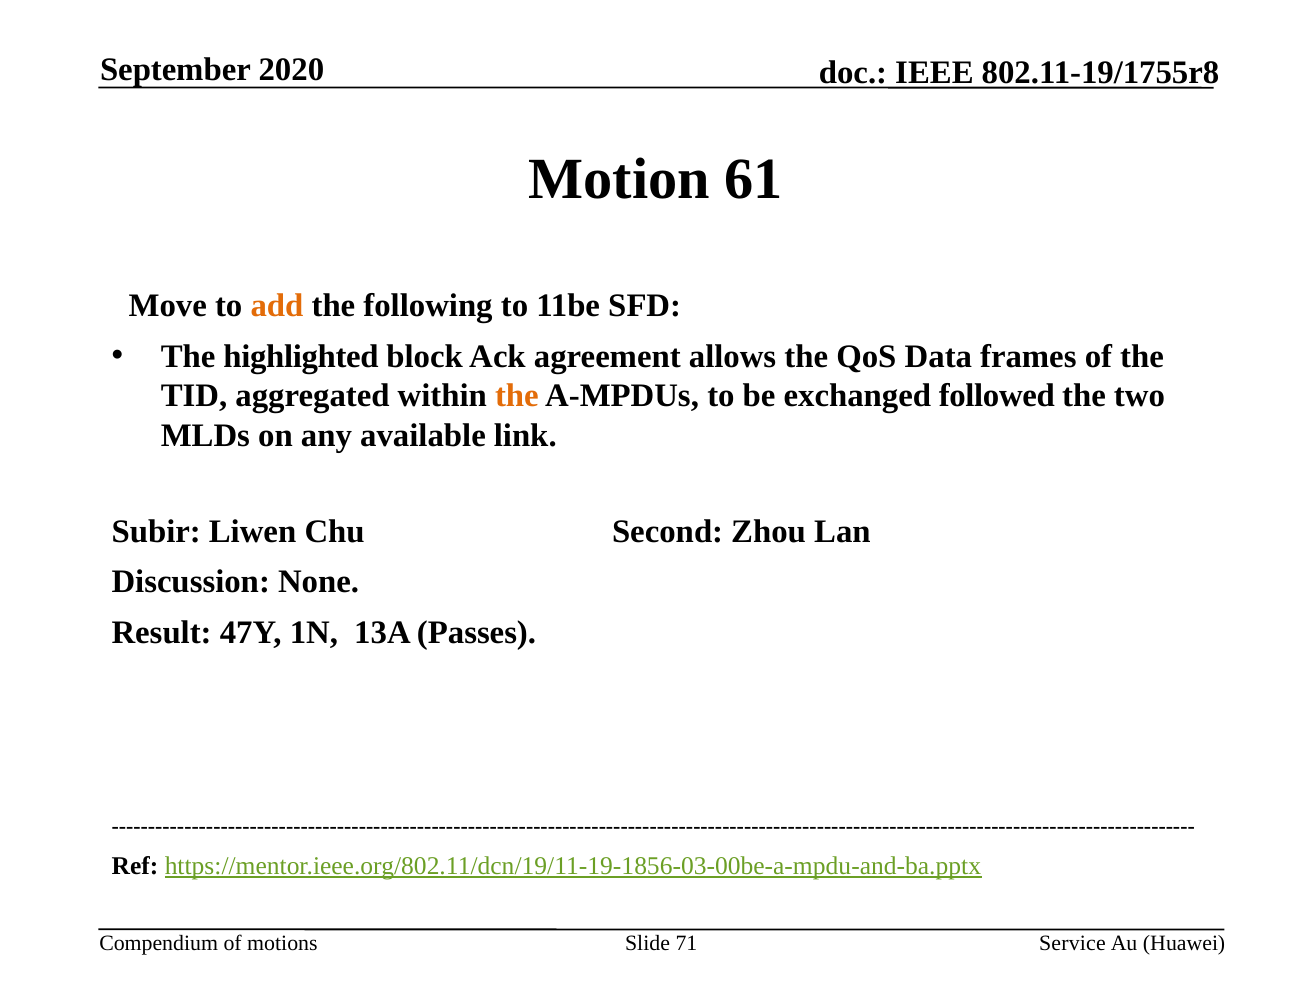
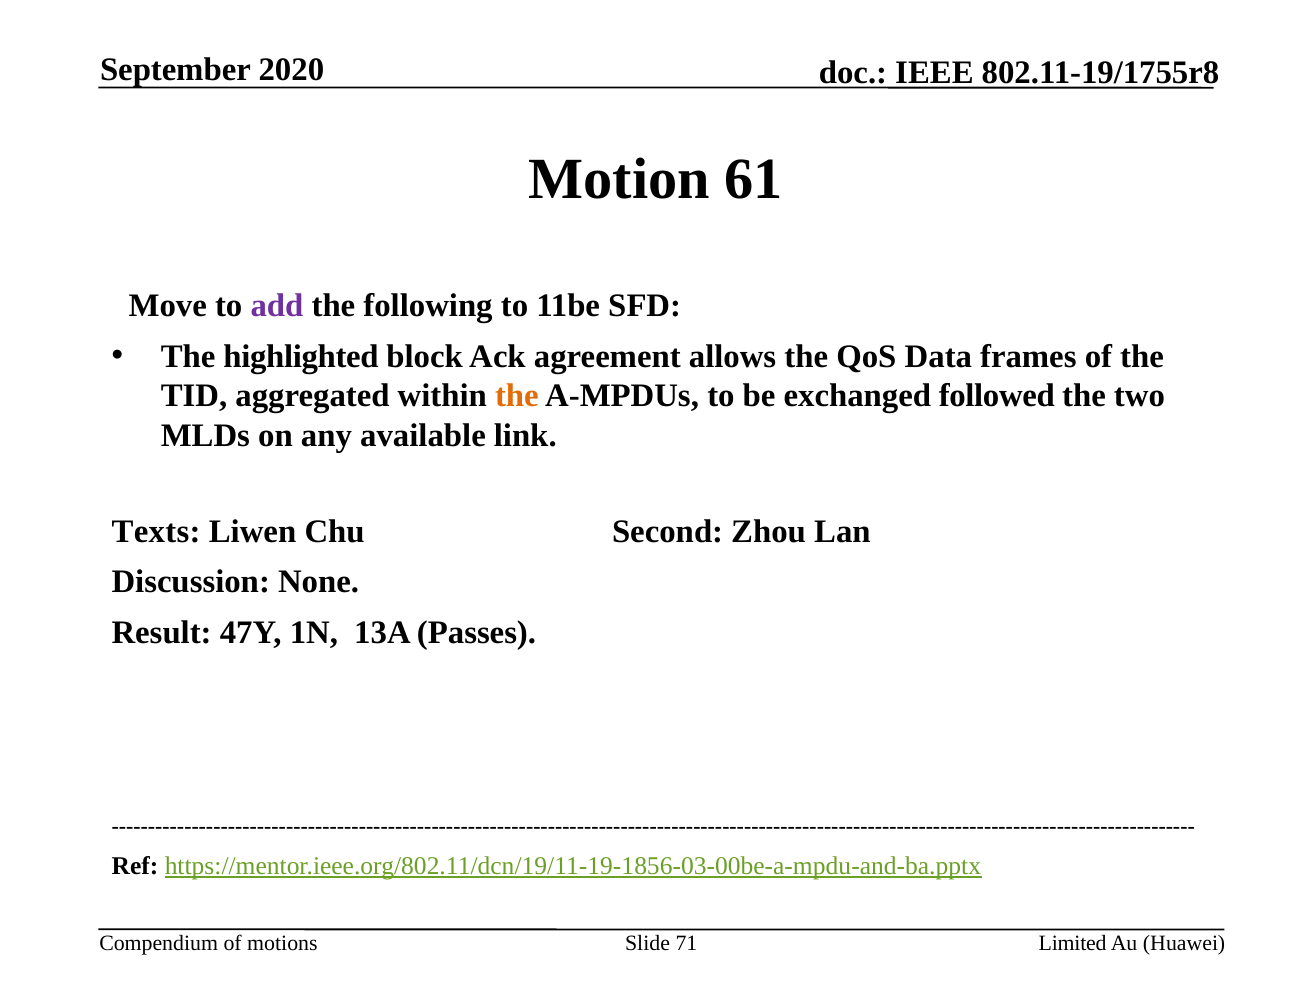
add colour: orange -> purple
Subir: Subir -> Texts
Service: Service -> Limited
